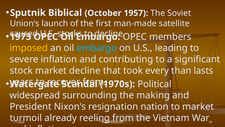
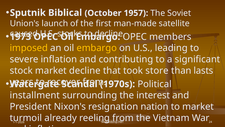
embargo at (97, 48) colour: light blue -> yellow
every: every -> store
widespread: widespread -> installment
making: making -> interest
